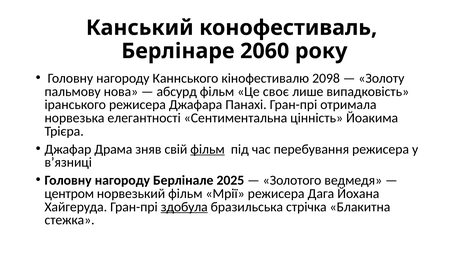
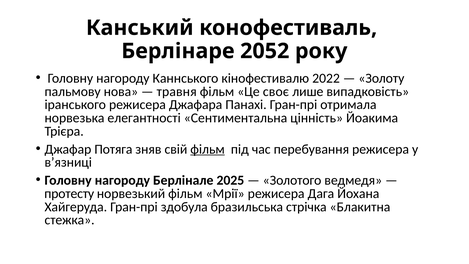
2060: 2060 -> 2052
2098: 2098 -> 2022
абсурд: абсурд -> травня
Драма: Драма -> Потяга
центром: центром -> протесту
здобула underline: present -> none
